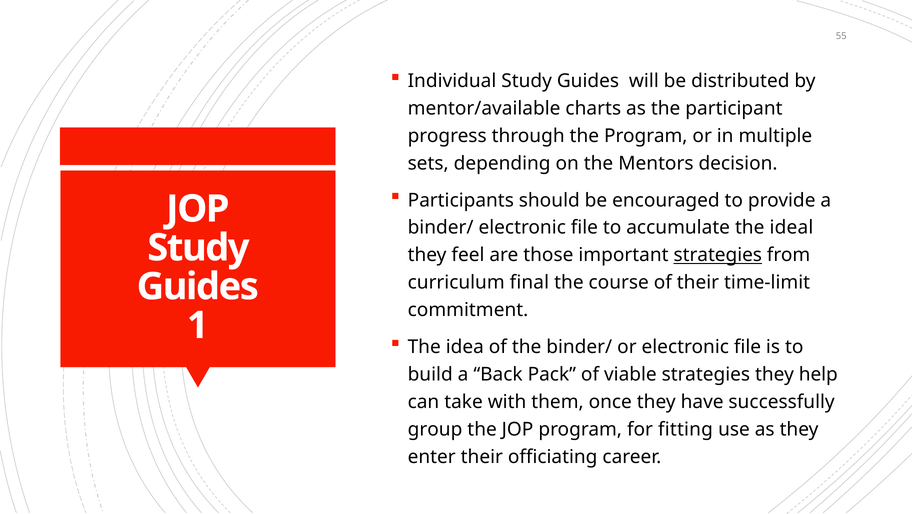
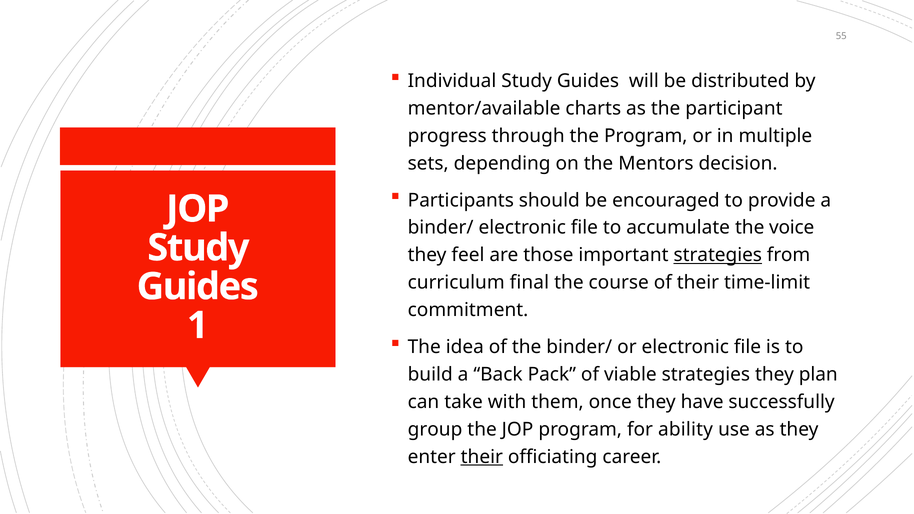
ideal: ideal -> voice
help: help -> plan
fitting: fitting -> ability
their at (482, 457) underline: none -> present
